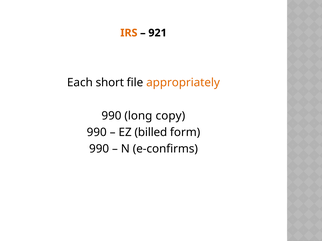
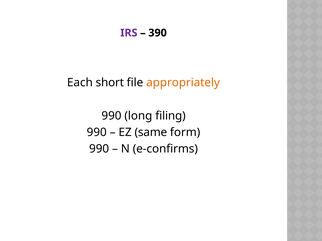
IRS colour: orange -> purple
921: 921 -> 390
copy: copy -> filing
billed: billed -> same
